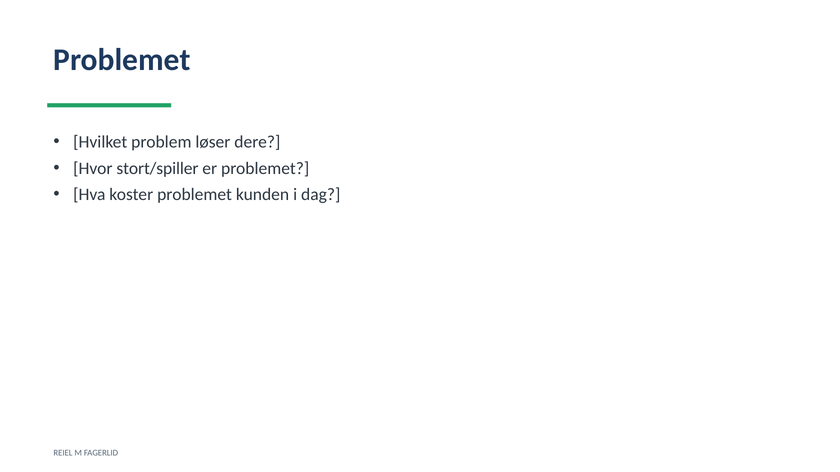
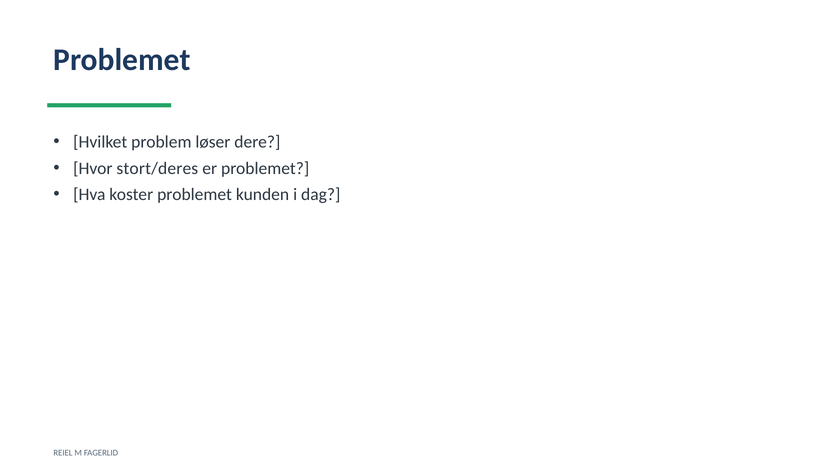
stort/spiller: stort/spiller -> stort/deres
